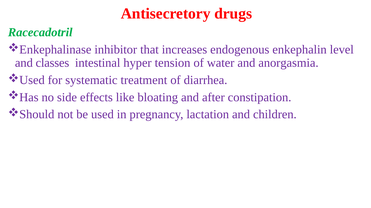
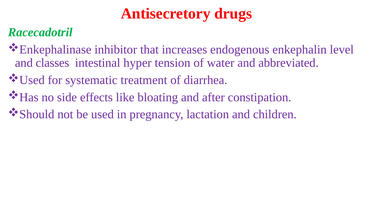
anorgasmia: anorgasmia -> abbreviated
